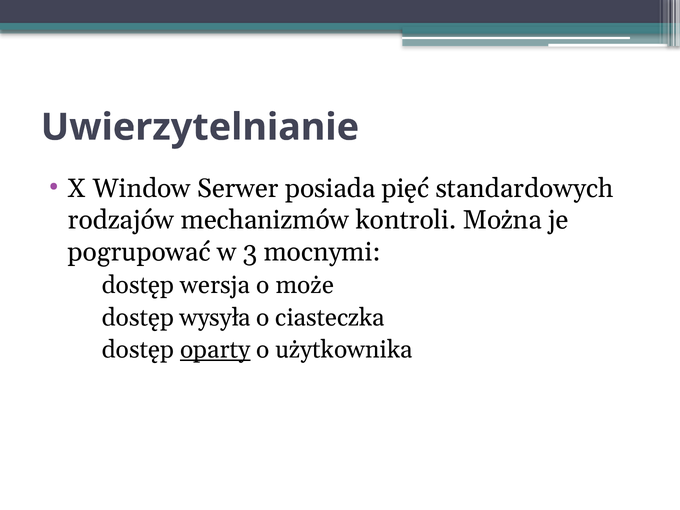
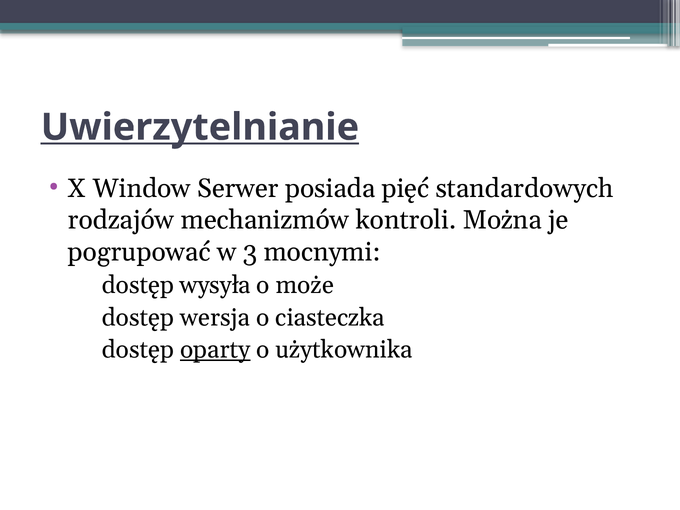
Uwierzytelnianie underline: none -> present
wersja: wersja -> wysyła
wysyła: wysyła -> wersja
